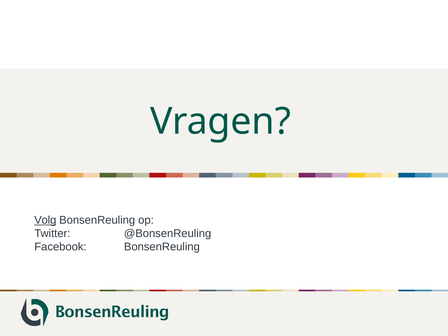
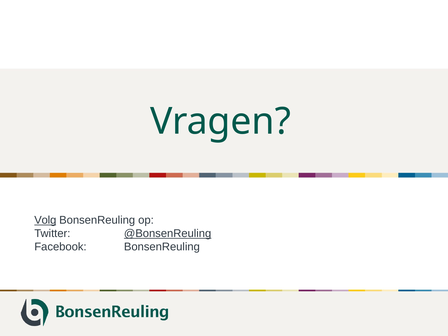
@BonsenReuling underline: none -> present
